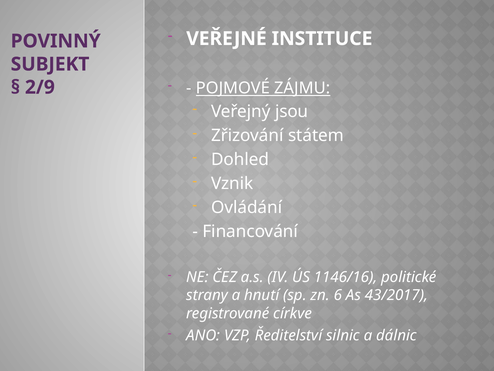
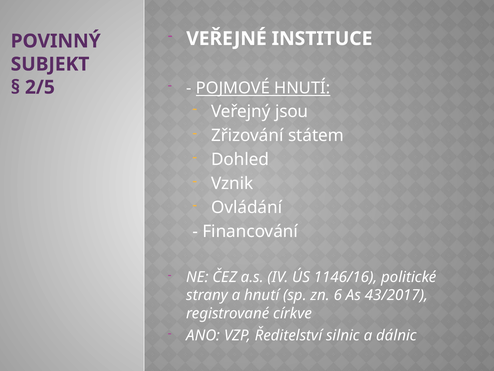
POJMOVÉ ZÁJMU: ZÁJMU -> HNUTÍ
2/9: 2/9 -> 2/5
